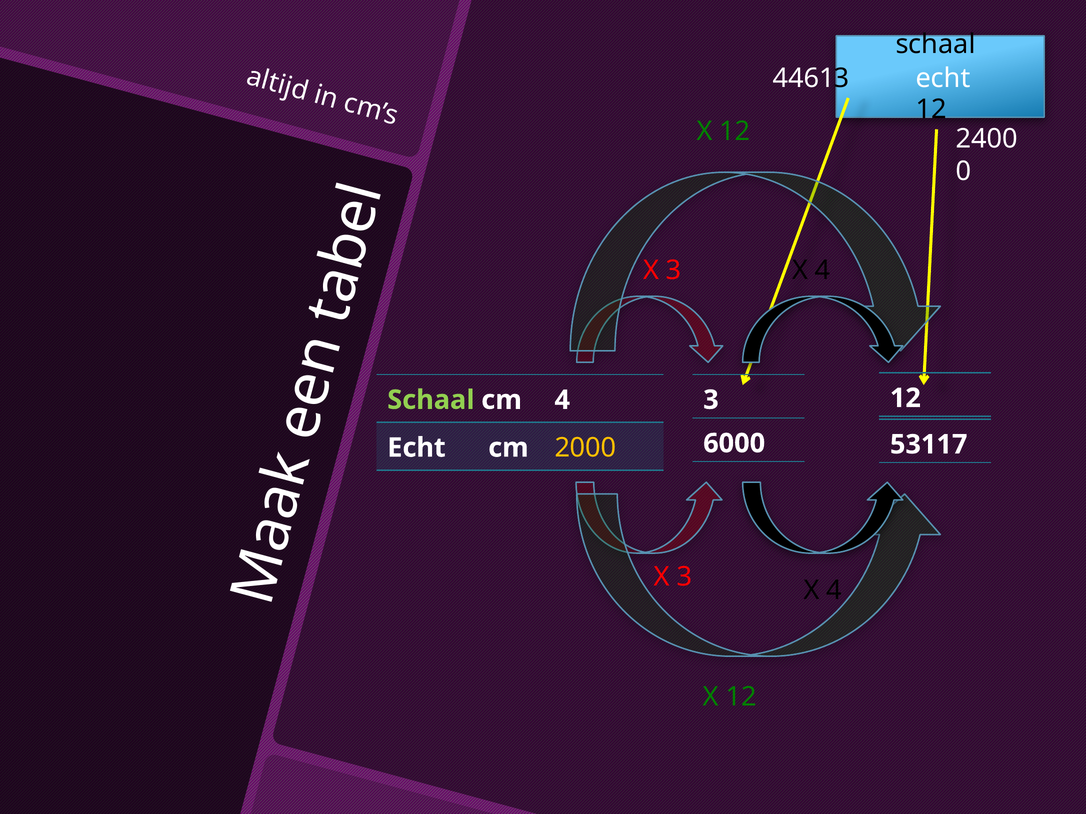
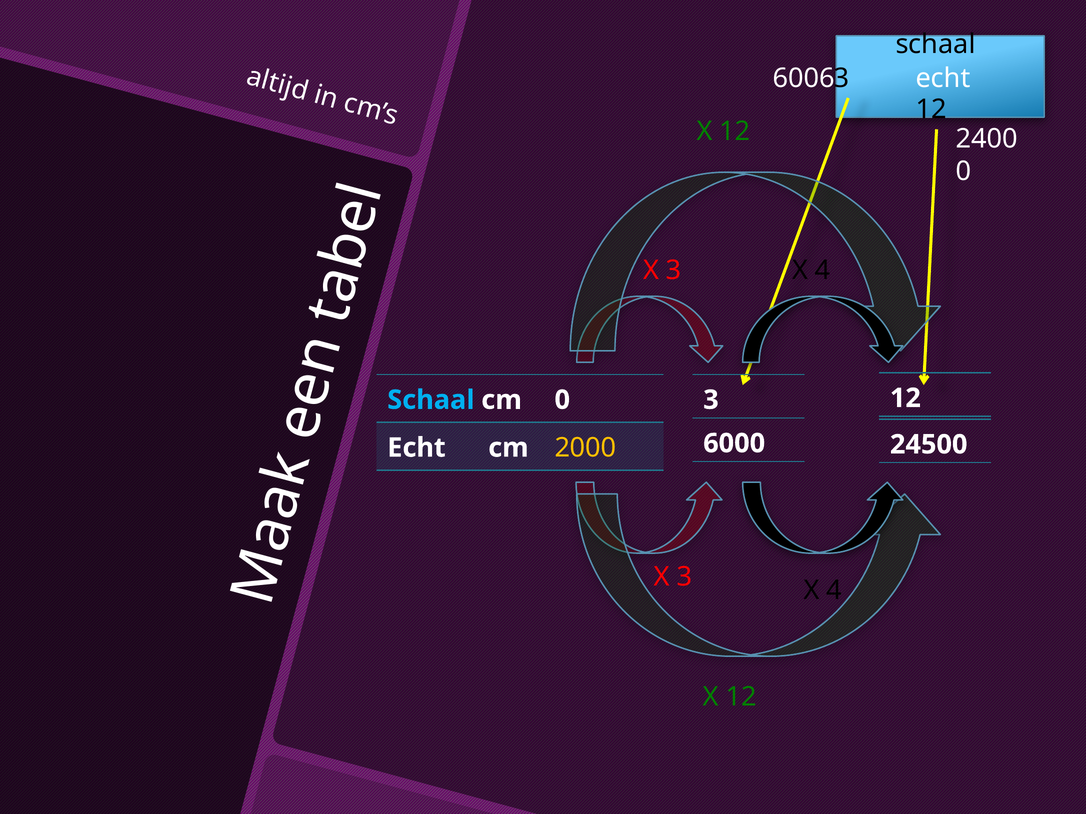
4461: 4461 -> 6006
Schaal at (431, 400) colour: light green -> light blue
cm 4: 4 -> 0
53117: 53117 -> 24500
